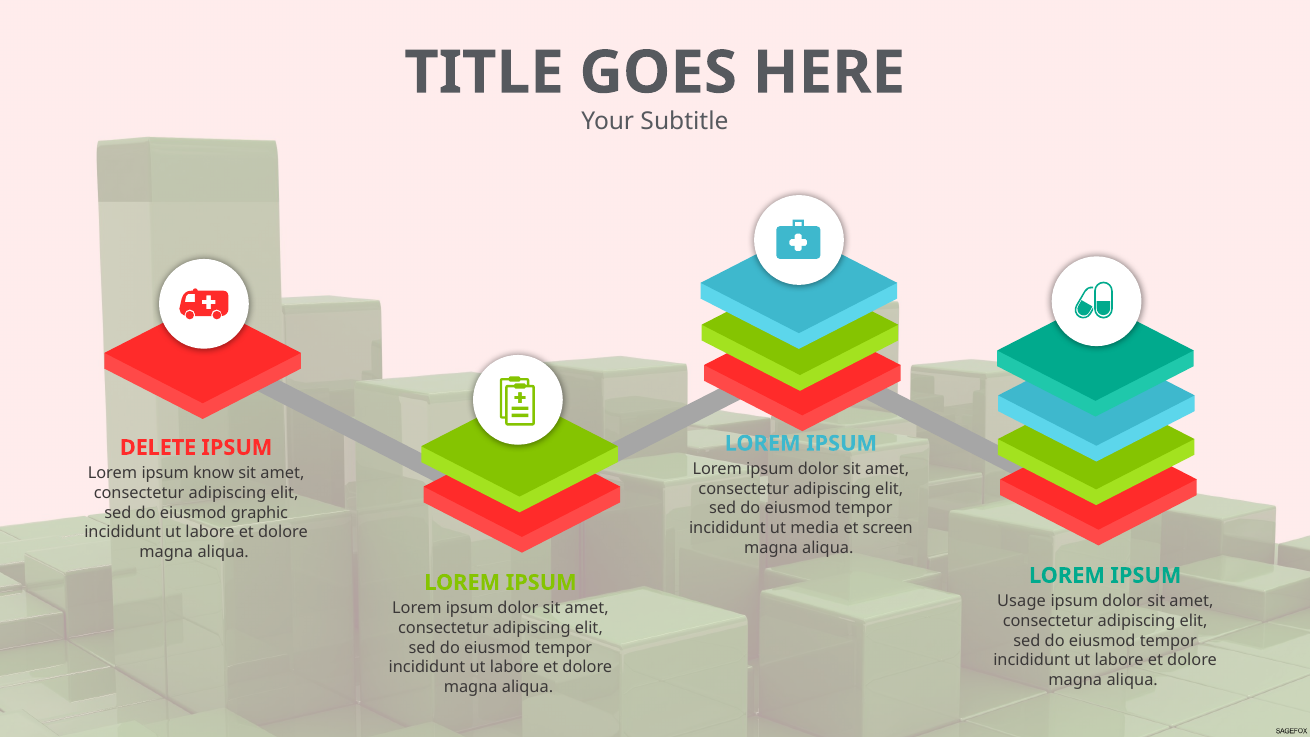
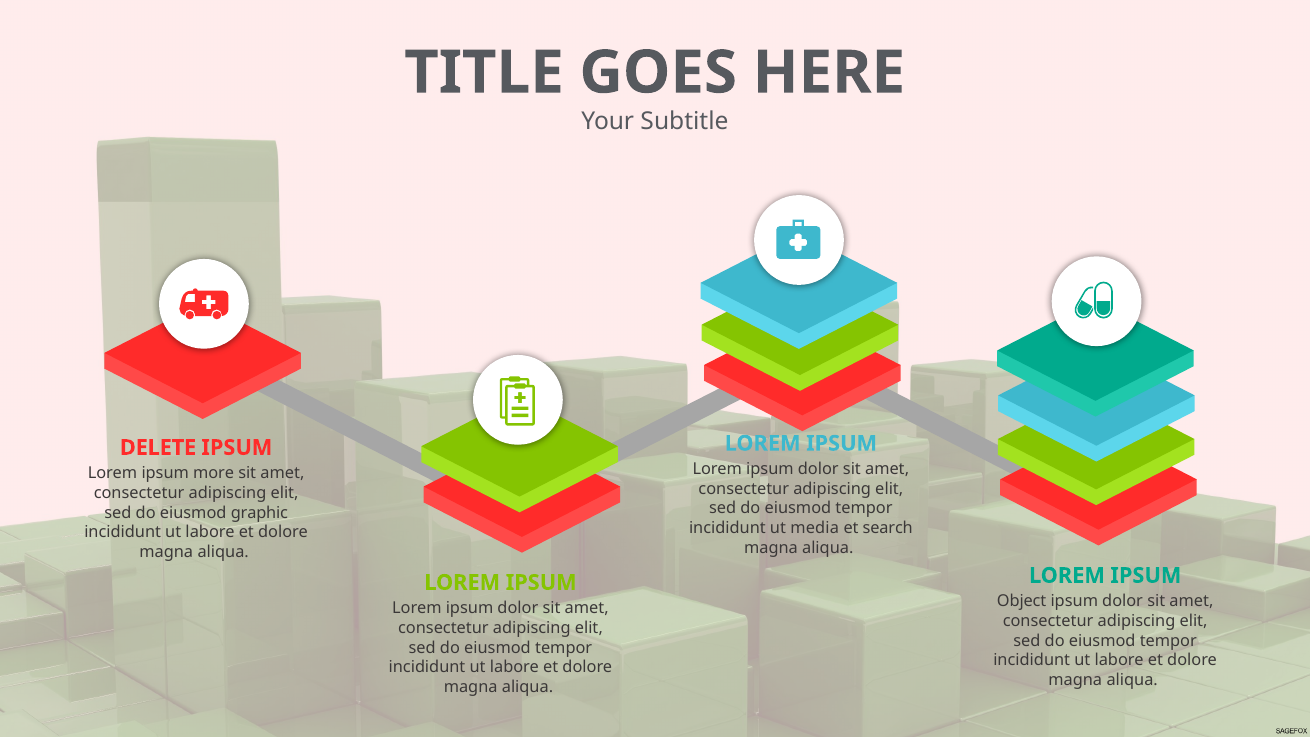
know: know -> more
screen: screen -> search
Usage: Usage -> Object
